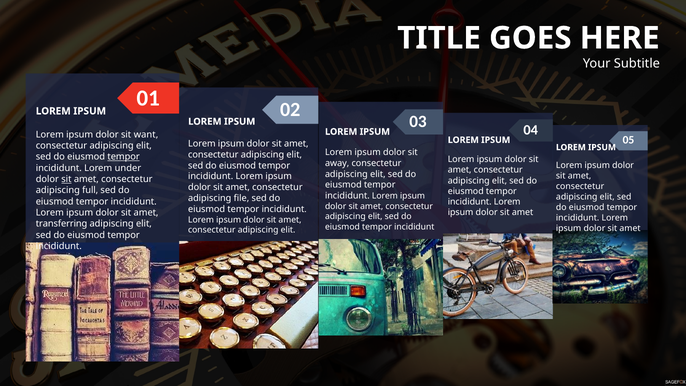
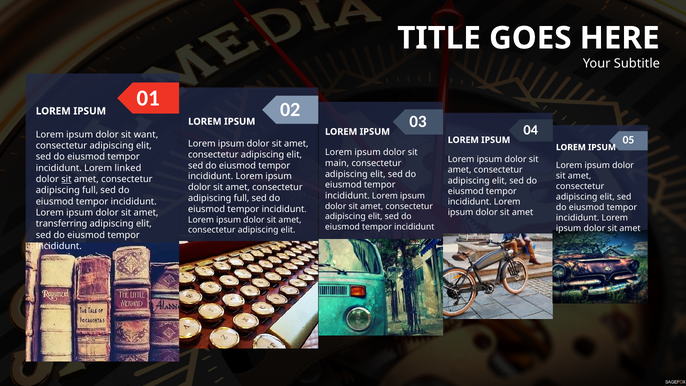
tempor at (124, 157) underline: present -> none
away: away -> main
under: under -> linked
file at (241, 198): file -> full
